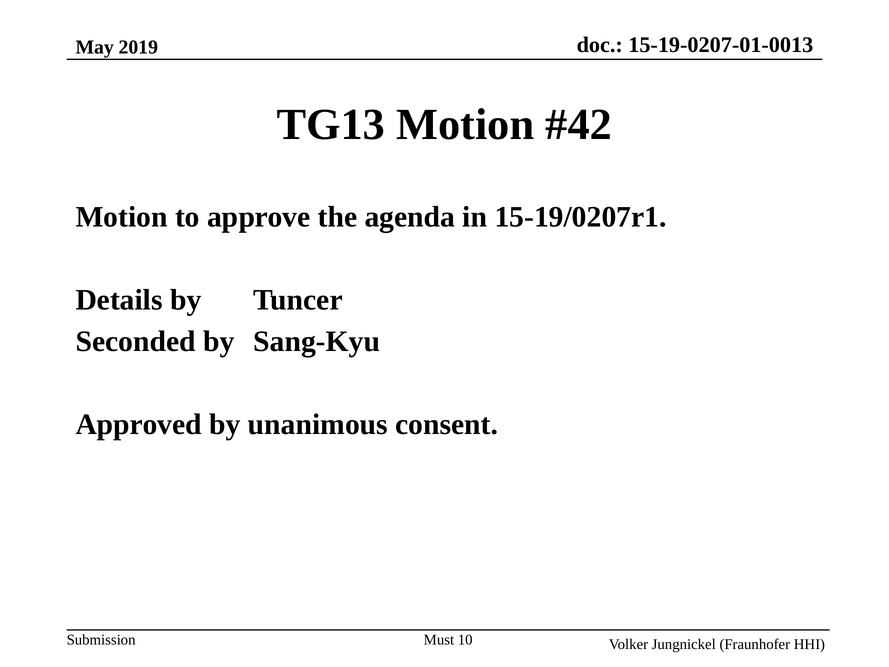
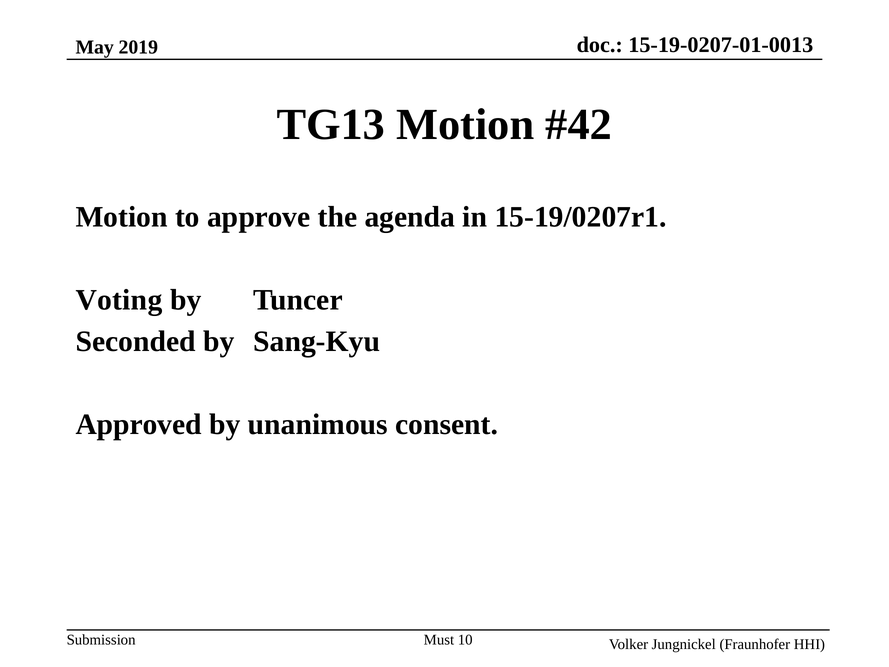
Details: Details -> Voting
